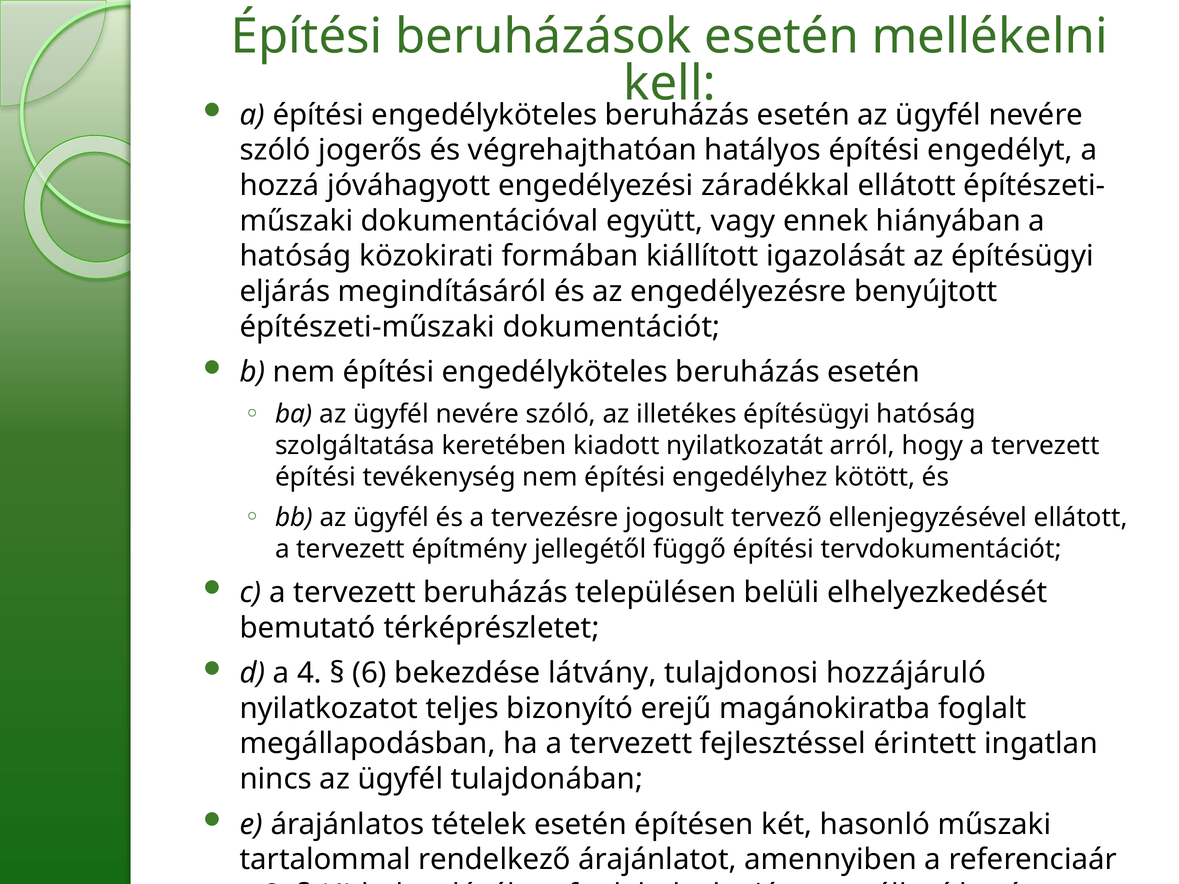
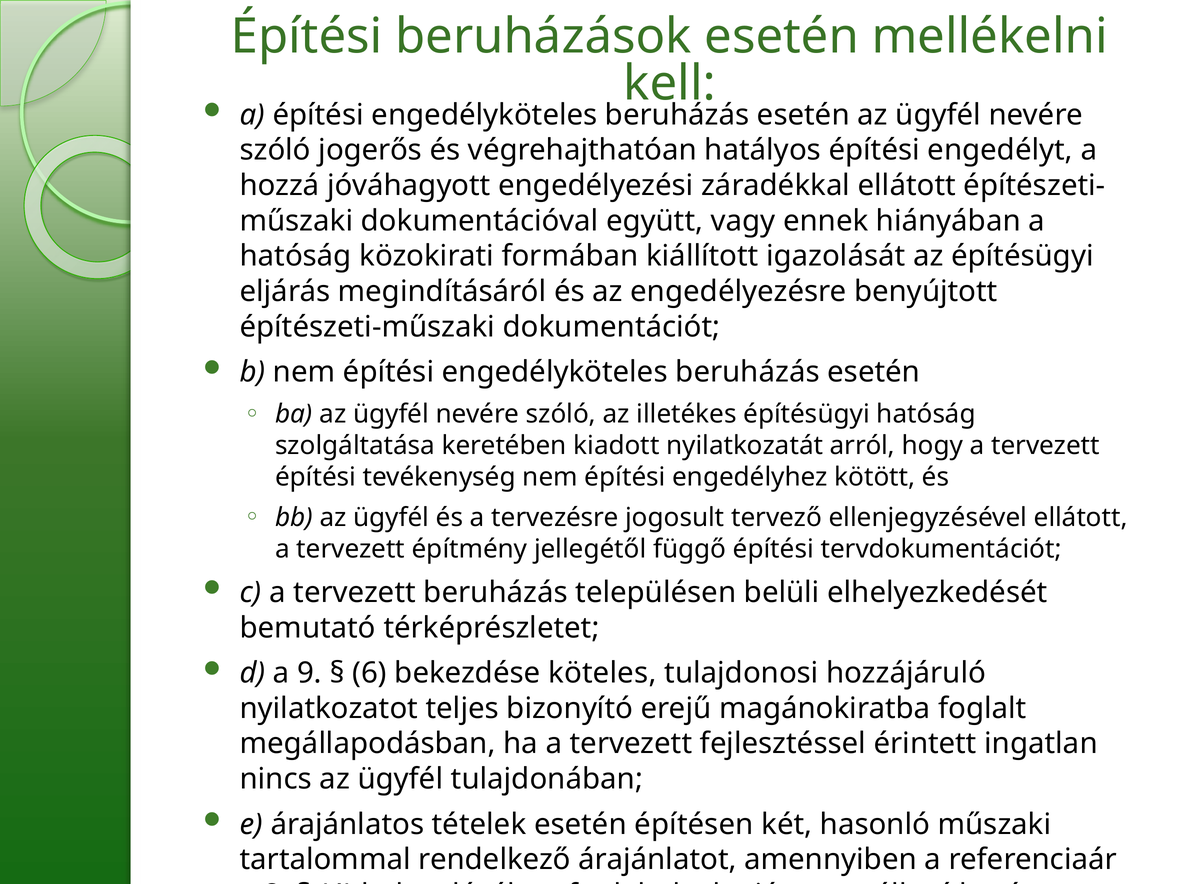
a 4: 4 -> 9
látvány: látvány -> köteles
